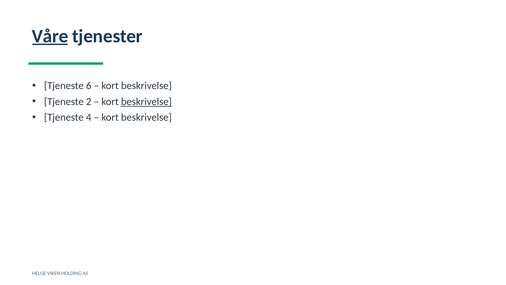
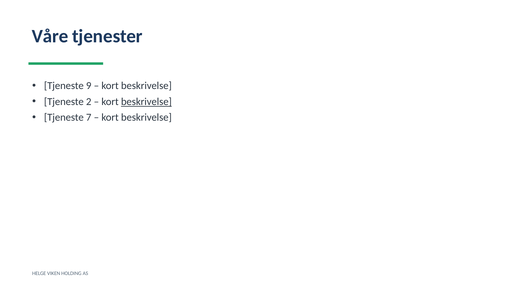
Våre underline: present -> none
6: 6 -> 9
4: 4 -> 7
